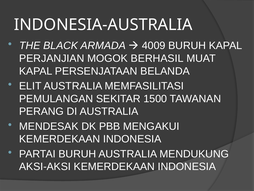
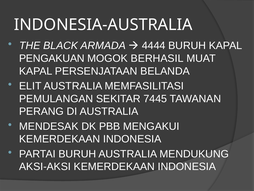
4009: 4009 -> 4444
PERJANJIAN: PERJANJIAN -> PENGAKUAN
1500: 1500 -> 7445
